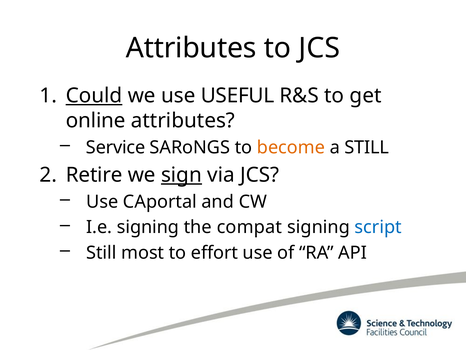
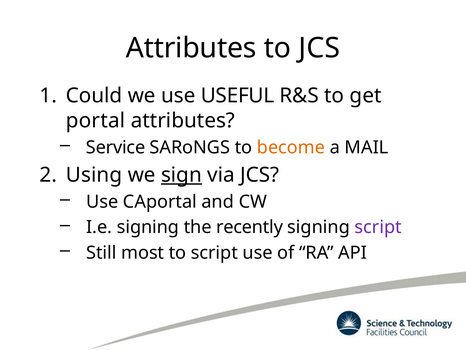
Could underline: present -> none
online: online -> portal
a STILL: STILL -> MAIL
Retire: Retire -> Using
compat: compat -> recently
script at (378, 227) colour: blue -> purple
to effort: effort -> script
